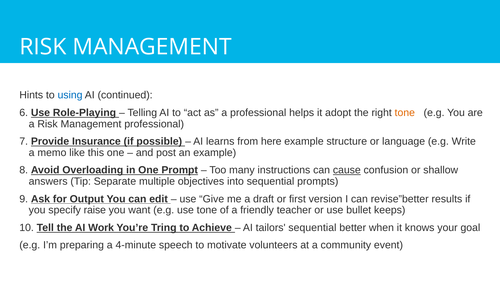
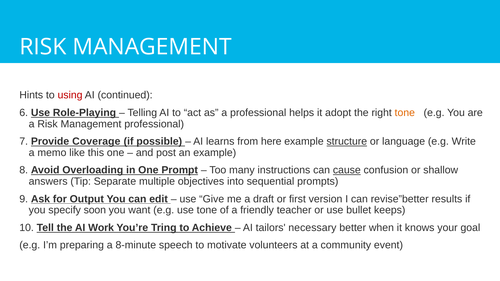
using colour: blue -> red
Insurance: Insurance -> Coverage
structure underline: none -> present
raise: raise -> soon
tailors sequential: sequential -> necessary
4-minute: 4-minute -> 8-minute
